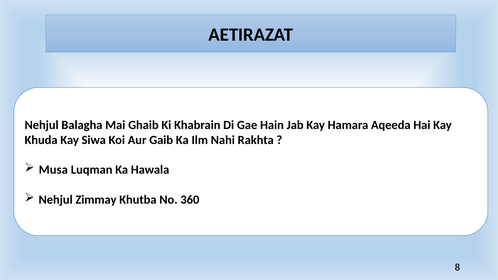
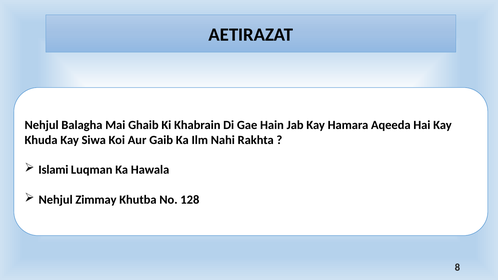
Musa: Musa -> Islami
360: 360 -> 128
